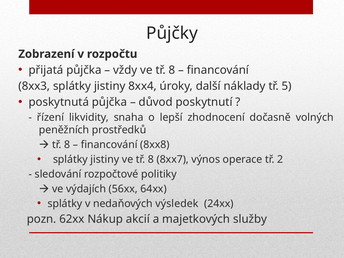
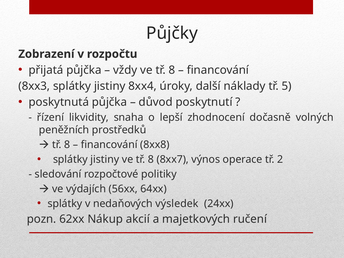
služby: služby -> ručení
